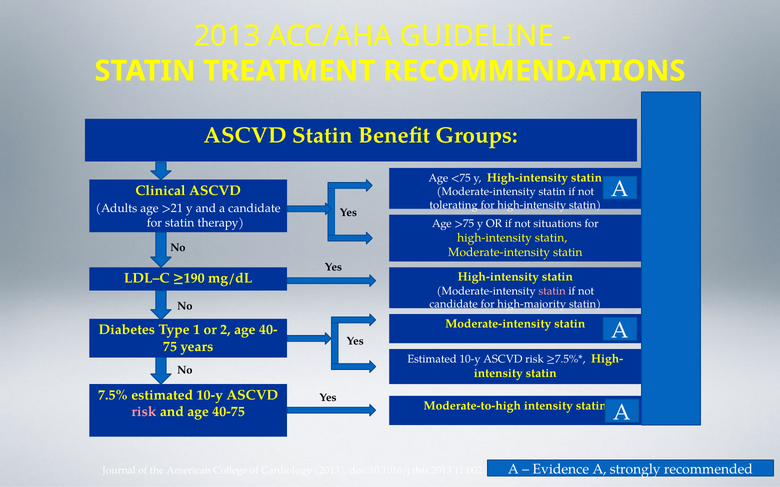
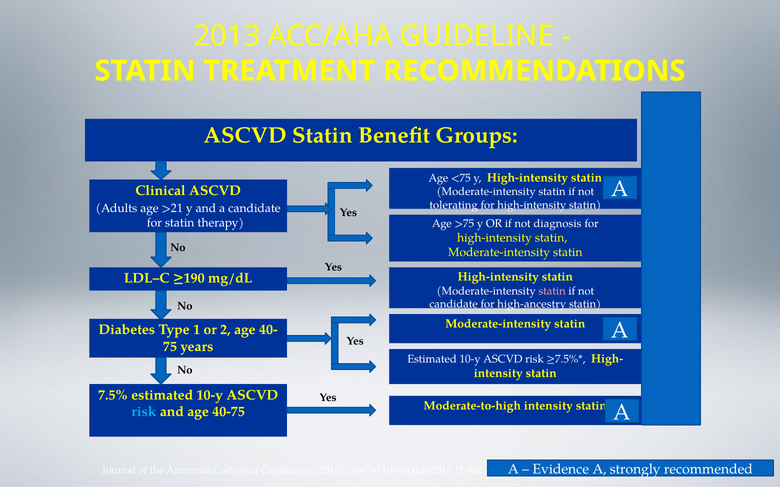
situations: situations -> diagnosis
high-majority: high-majority -> high-ancestry
risk at (144, 412) colour: pink -> light blue
